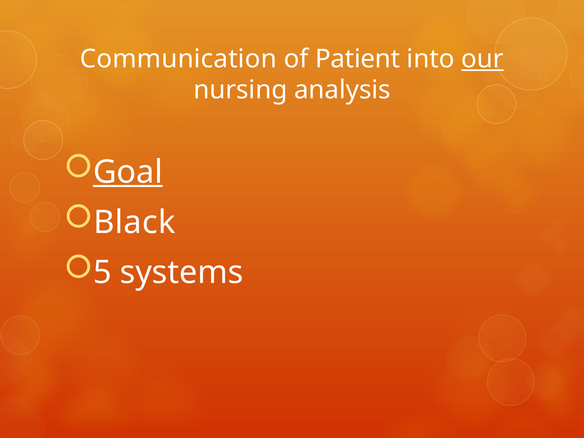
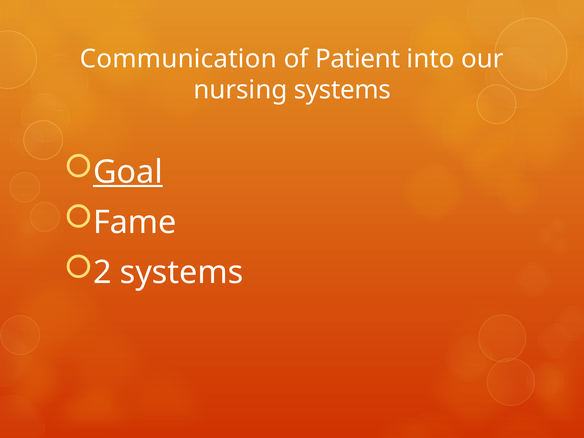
our underline: present -> none
nursing analysis: analysis -> systems
Black: Black -> Fame
5: 5 -> 2
